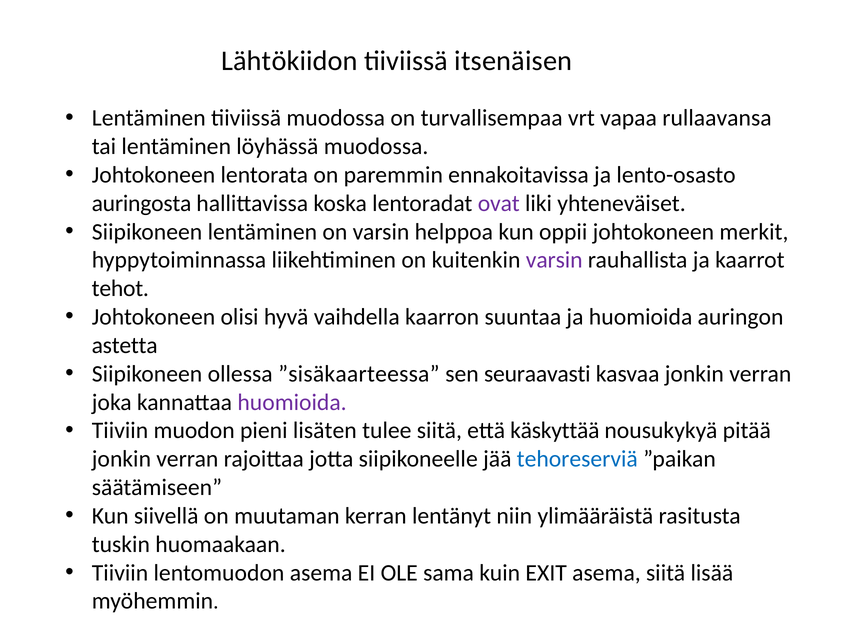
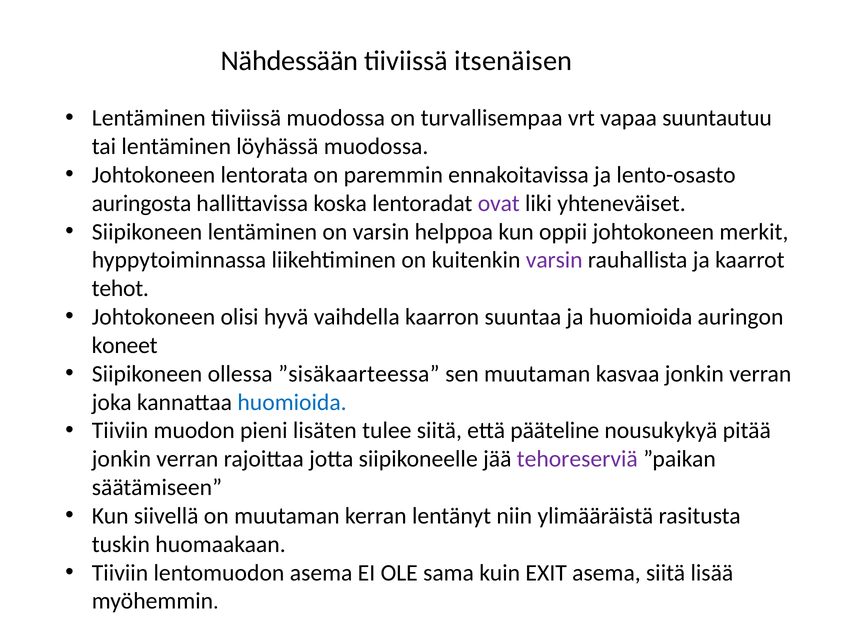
Lähtökiidon: Lähtökiidon -> Nähdessään
rullaavansa: rullaavansa -> suuntautuu
astetta: astetta -> koneet
sen seuraavasti: seuraavasti -> muutaman
huomioida at (292, 402) colour: purple -> blue
käskyttää: käskyttää -> pääteline
tehoreserviä colour: blue -> purple
